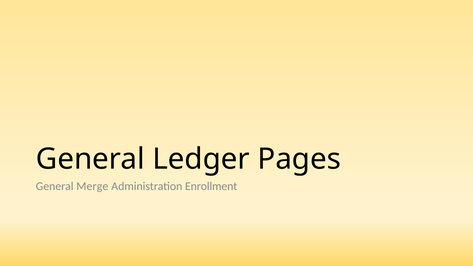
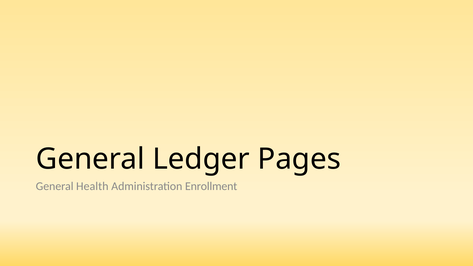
Merge: Merge -> Health
